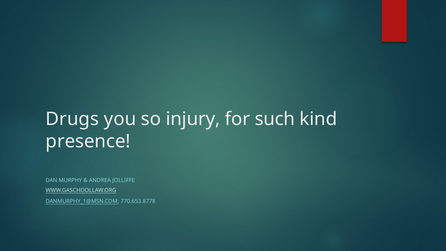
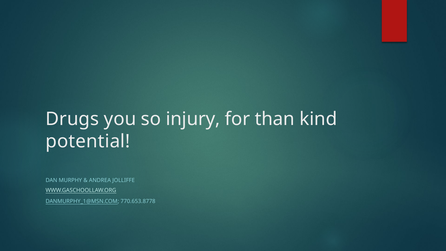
such: such -> than
presence: presence -> potential
